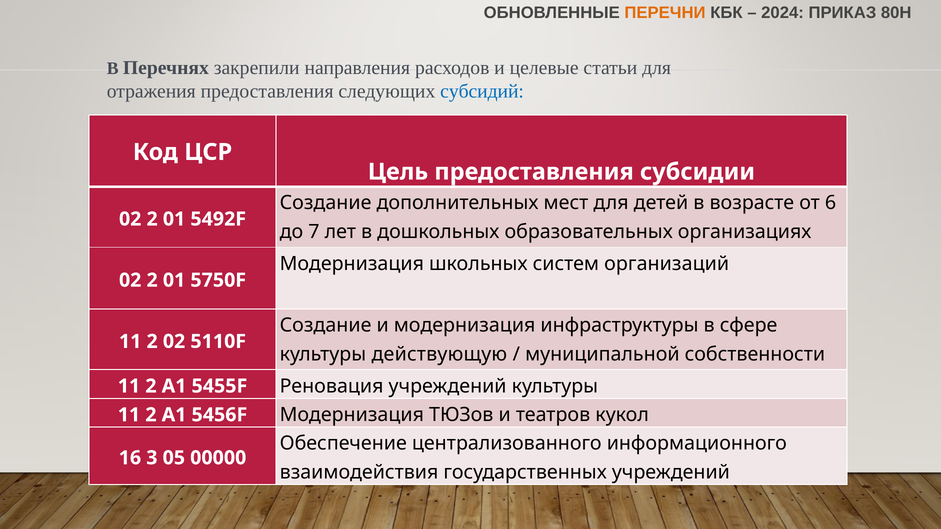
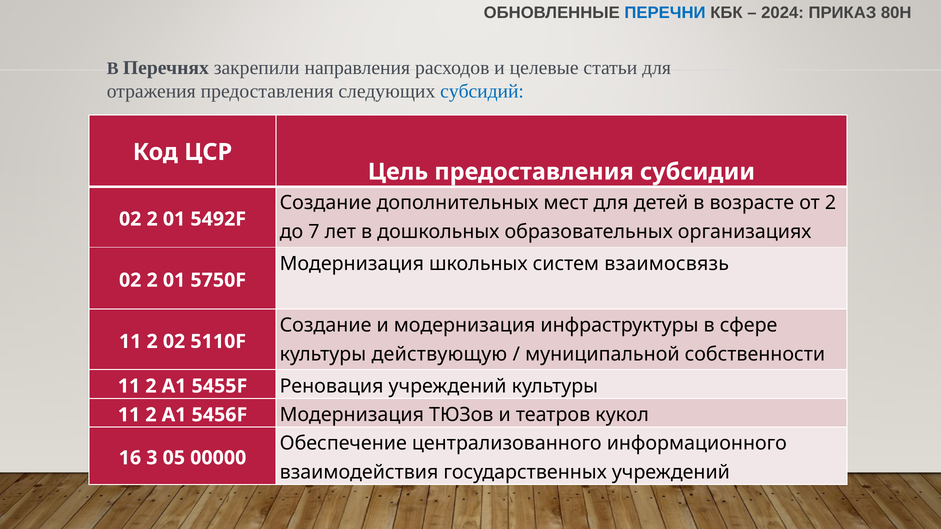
ПЕРЕЧНИ colour: orange -> blue
от 6: 6 -> 2
организаций: организаций -> взаимосвязь
